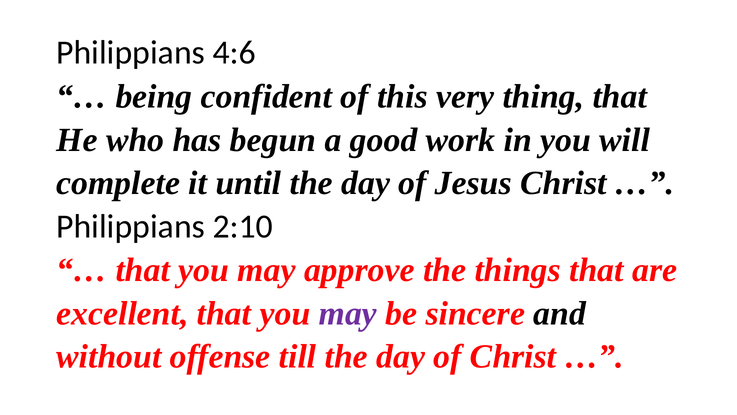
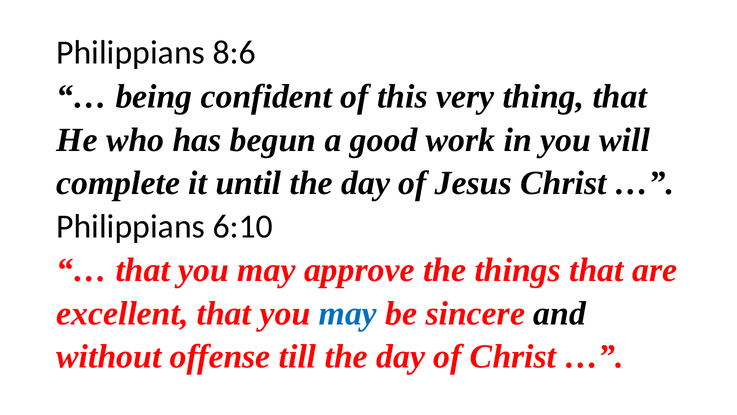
4:6: 4:6 -> 8:6
2:10: 2:10 -> 6:10
may at (348, 313) colour: purple -> blue
